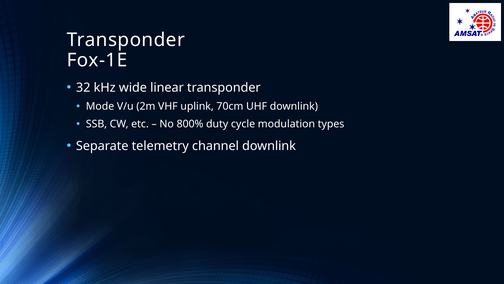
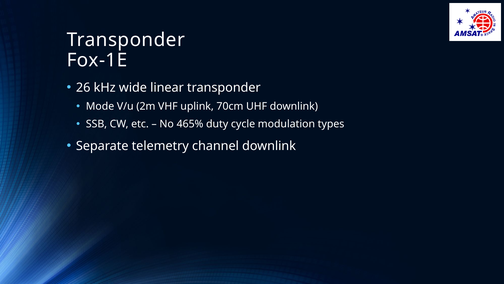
32: 32 -> 26
800%: 800% -> 465%
